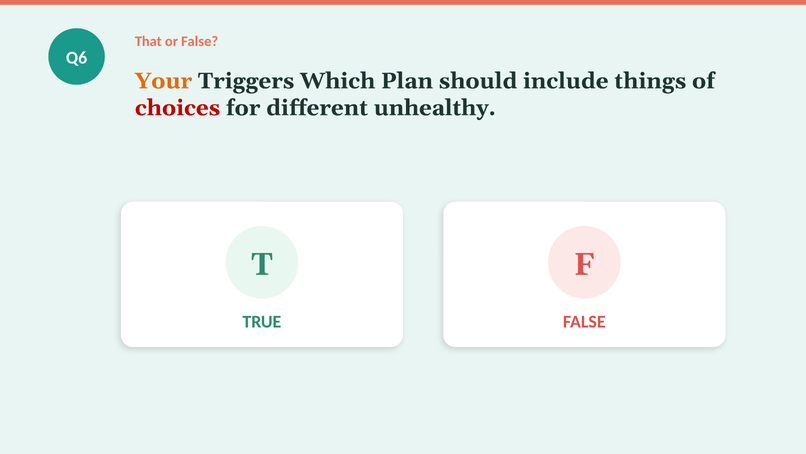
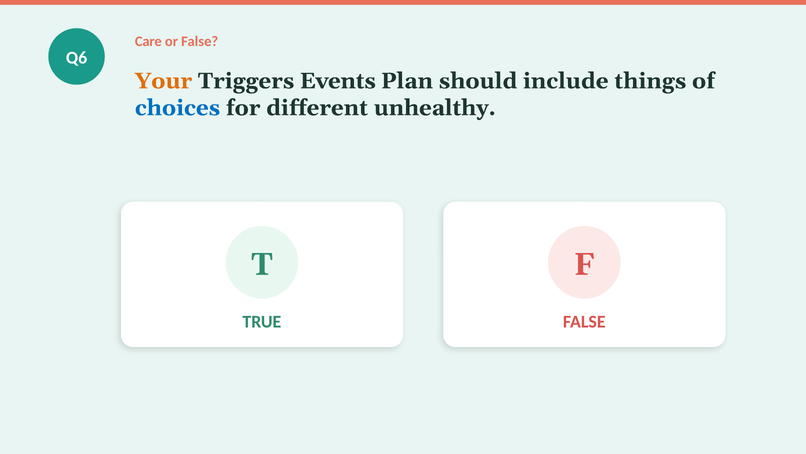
That: That -> Care
Which: Which -> Events
choices colour: red -> blue
